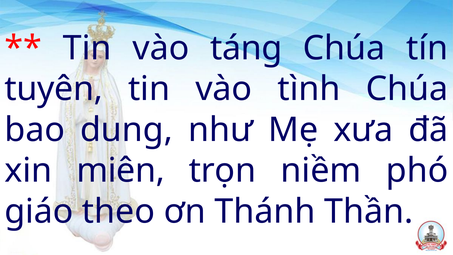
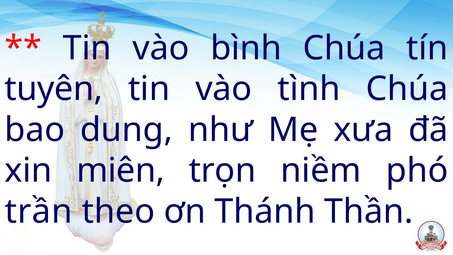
táng: táng -> bình
giáo: giáo -> trần
